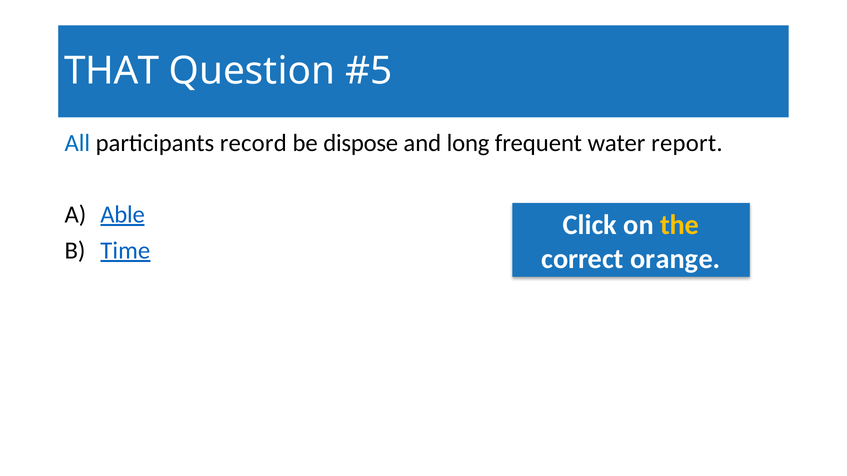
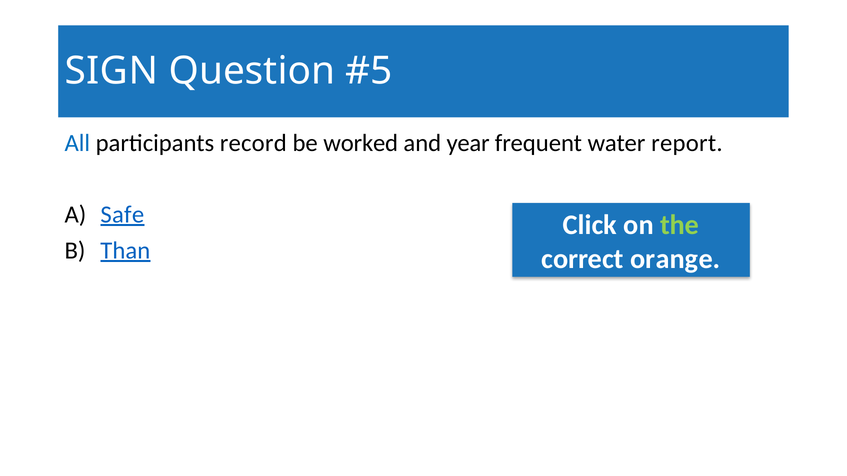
THAT: THAT -> SIGN
dispose: dispose -> worked
long: long -> year
Able: Able -> Safe
the colour: yellow -> light green
Time: Time -> Than
